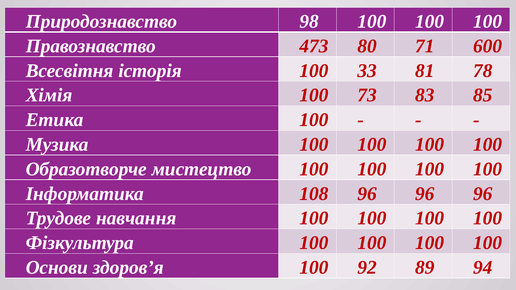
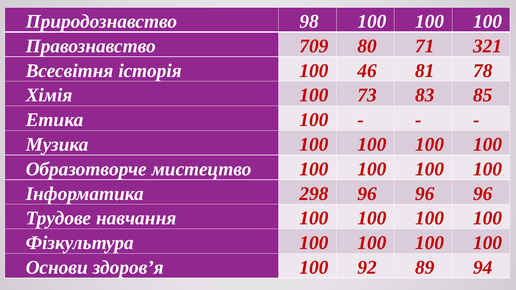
473: 473 -> 709
600: 600 -> 321
33: 33 -> 46
108: 108 -> 298
